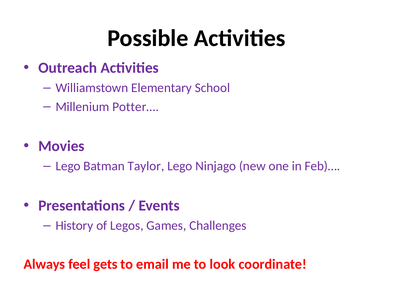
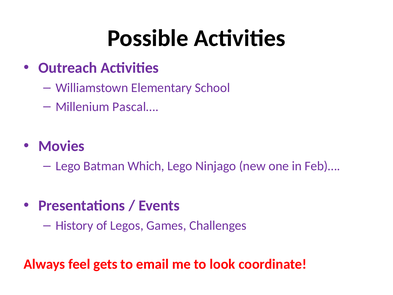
Potter…: Potter… -> Pascal…
Taylor: Taylor -> Which
